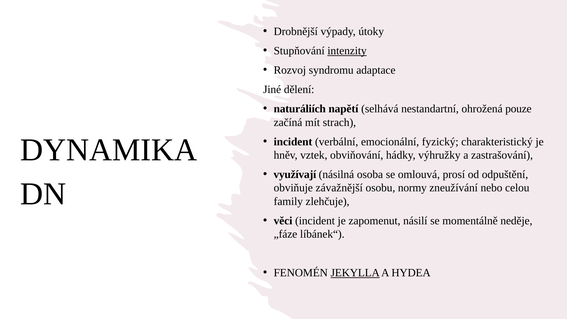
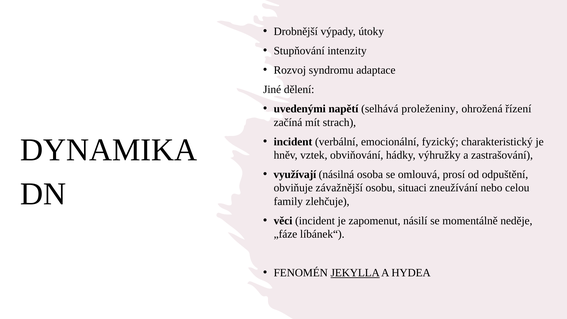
intenzity underline: present -> none
naturáliích: naturáliích -> uvedenými
nestandartní: nestandartní -> proleženiny
pouze: pouze -> řízení
normy: normy -> situaci
